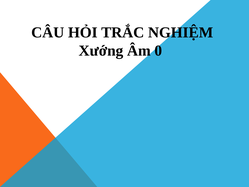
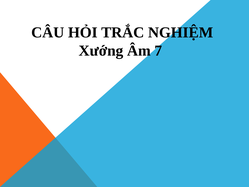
0: 0 -> 7
